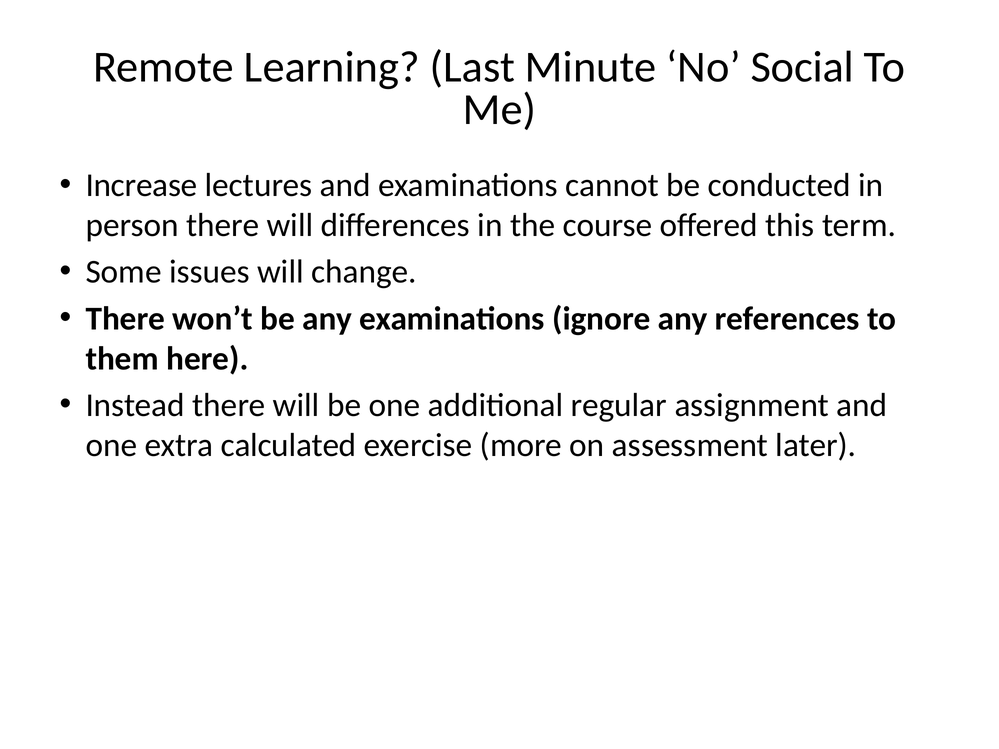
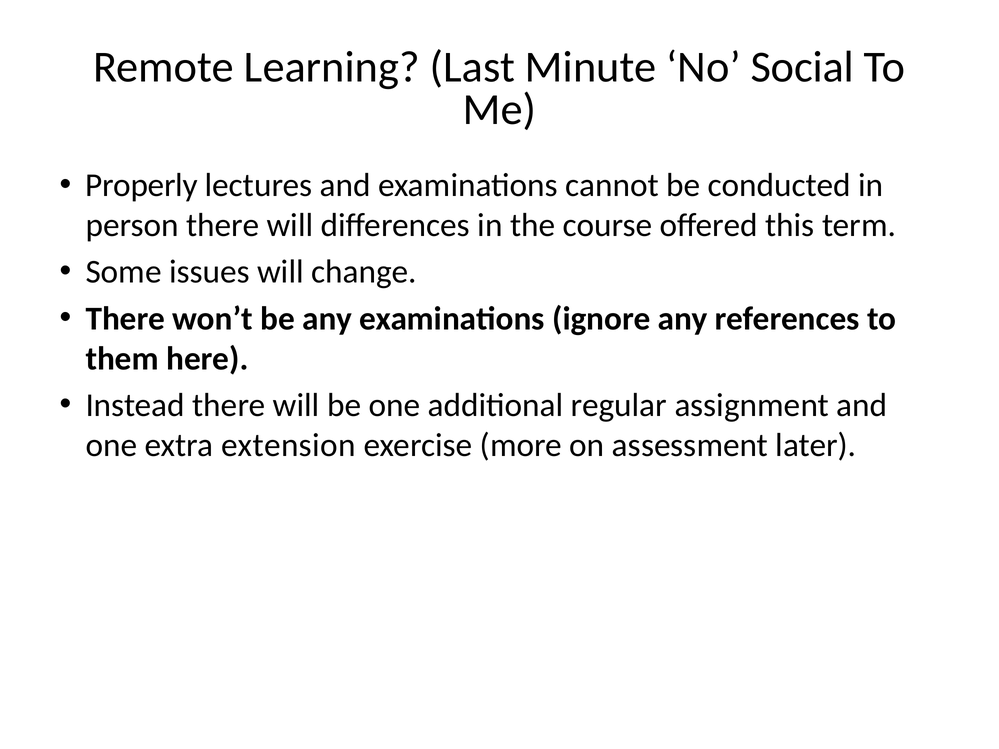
Increase: Increase -> Properly
calculated: calculated -> extension
